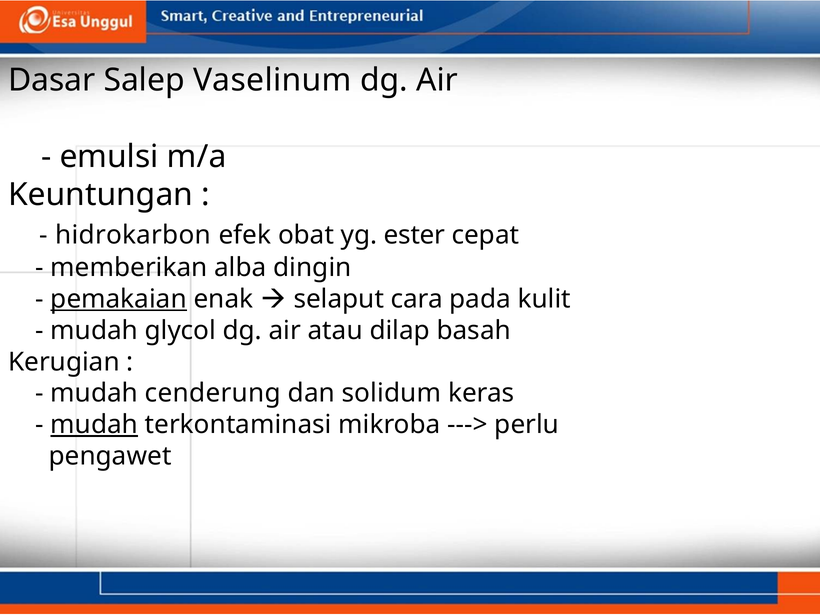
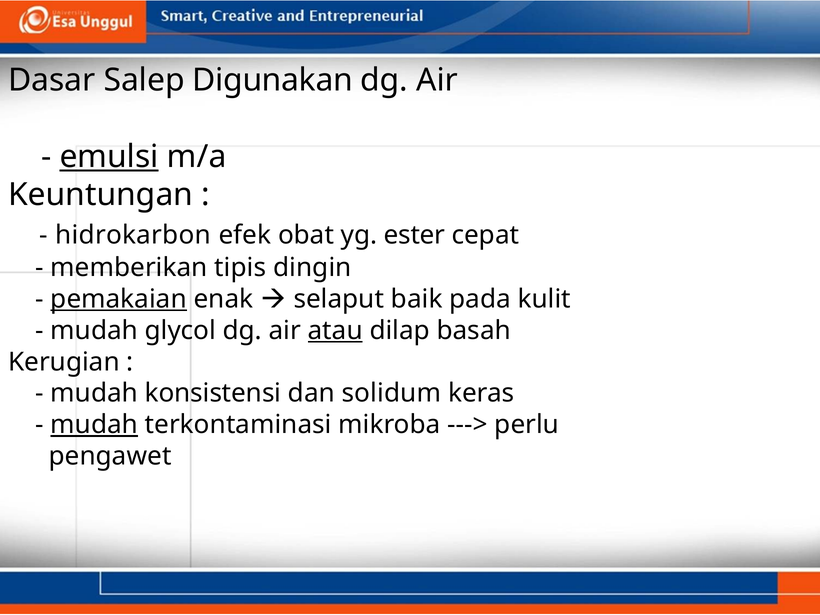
Vaselinum: Vaselinum -> Digunakan
emulsi underline: none -> present
alba: alba -> tipis
cara: cara -> baik
atau underline: none -> present
cenderung: cenderung -> konsistensi
